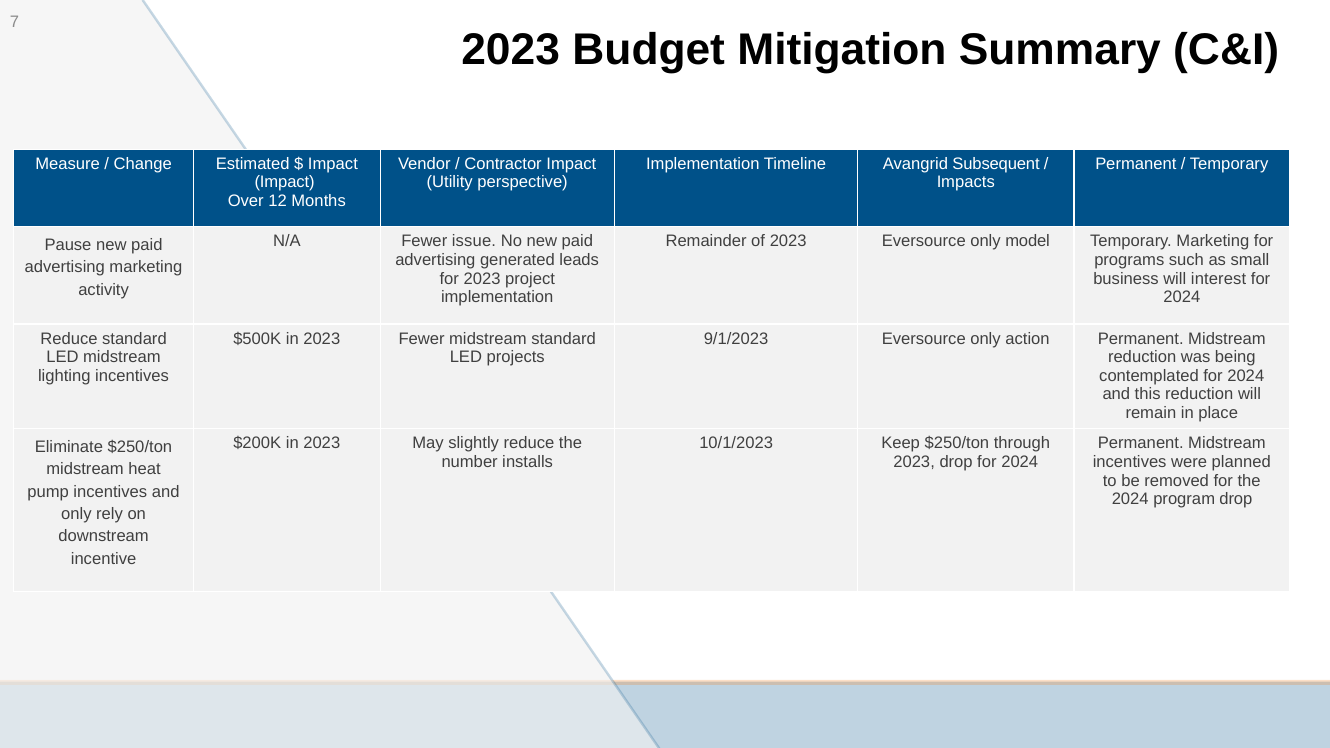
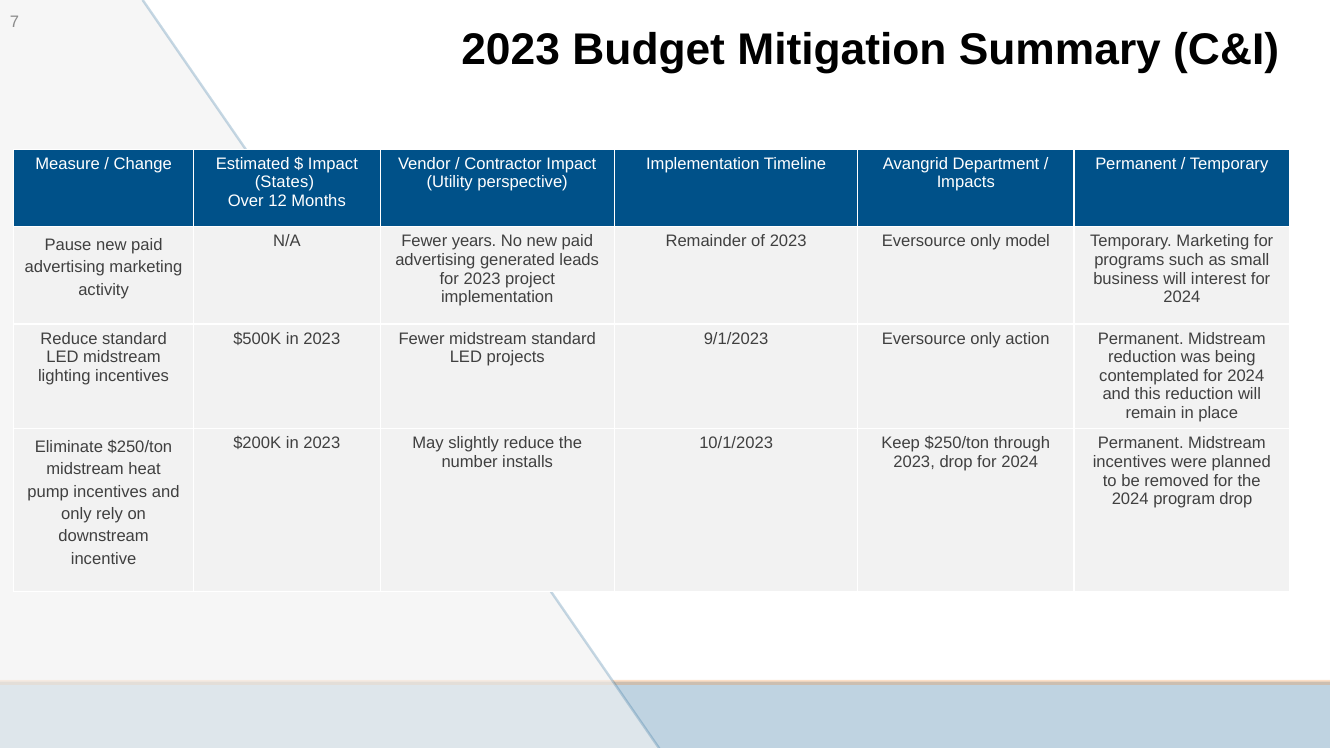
Subsequent: Subsequent -> Department
Impact at (285, 183): Impact -> States
issue: issue -> years
